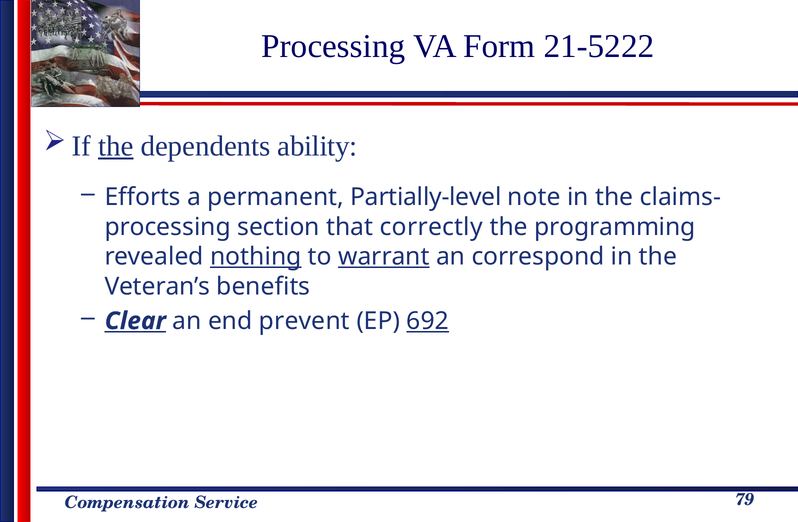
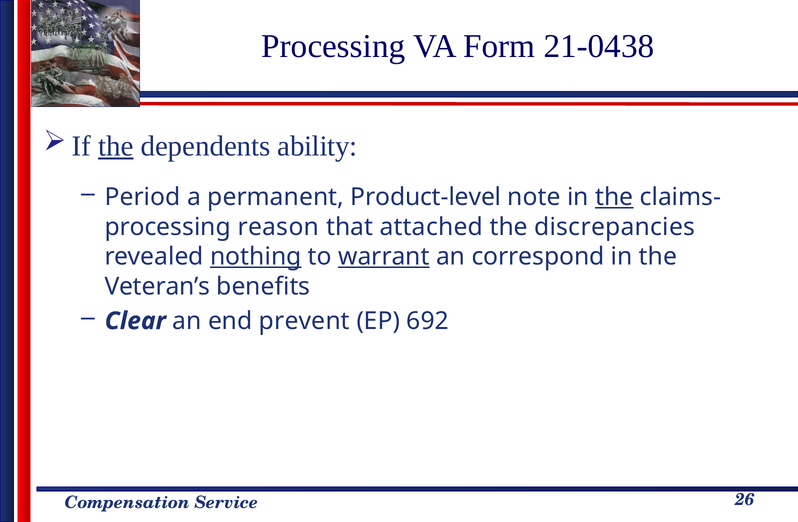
21-5222: 21-5222 -> 21-0438
Efforts: Efforts -> Period
Partially-level: Partially-level -> Product-level
the at (614, 197) underline: none -> present
section: section -> reason
correctly: correctly -> attached
programming: programming -> discrepancies
Clear underline: present -> none
692 underline: present -> none
79: 79 -> 26
